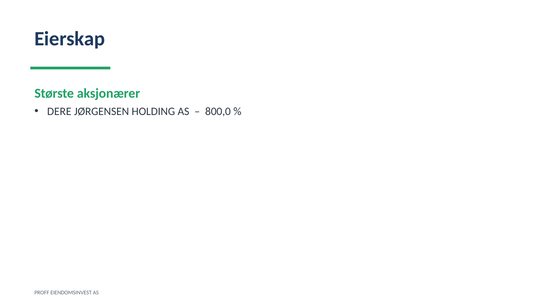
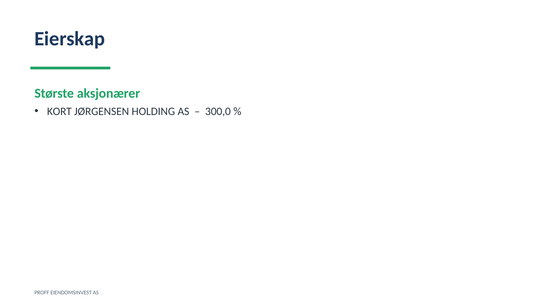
DERE: DERE -> KORT
800,0: 800,0 -> 300,0
